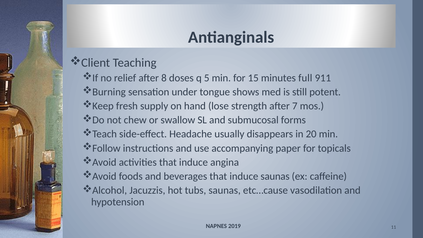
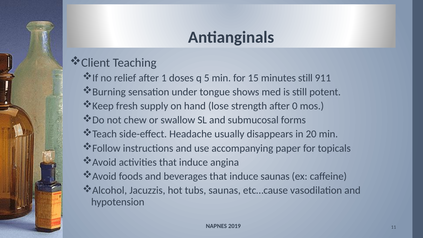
8: 8 -> 1
minutes full: full -> still
7: 7 -> 0
